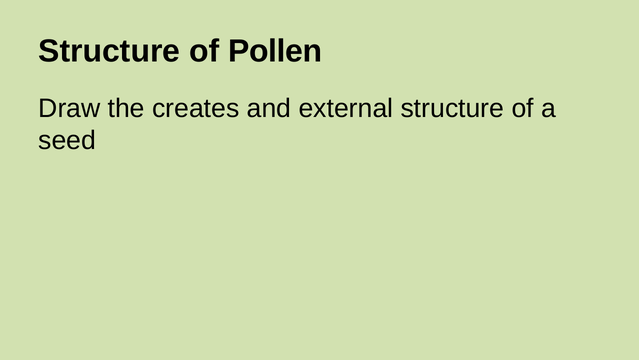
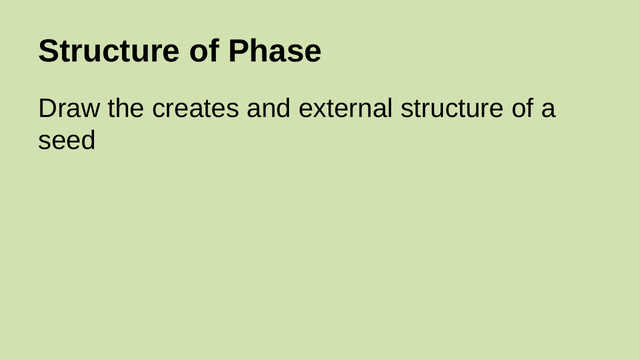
Pollen: Pollen -> Phase
